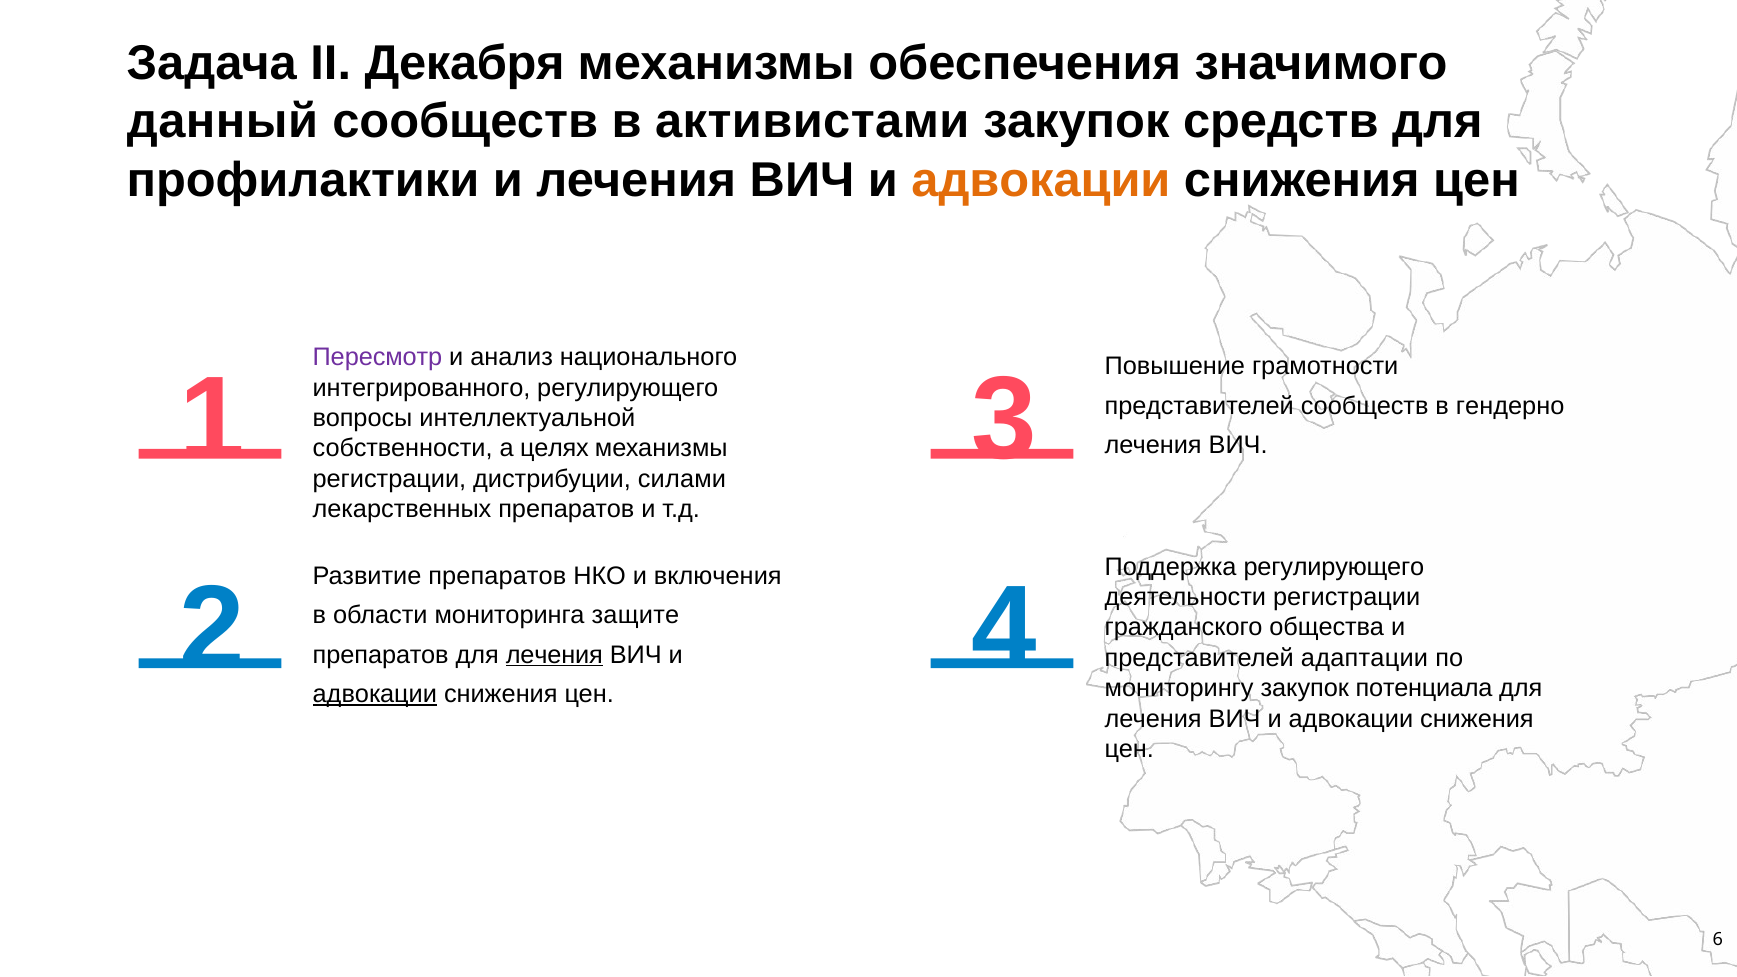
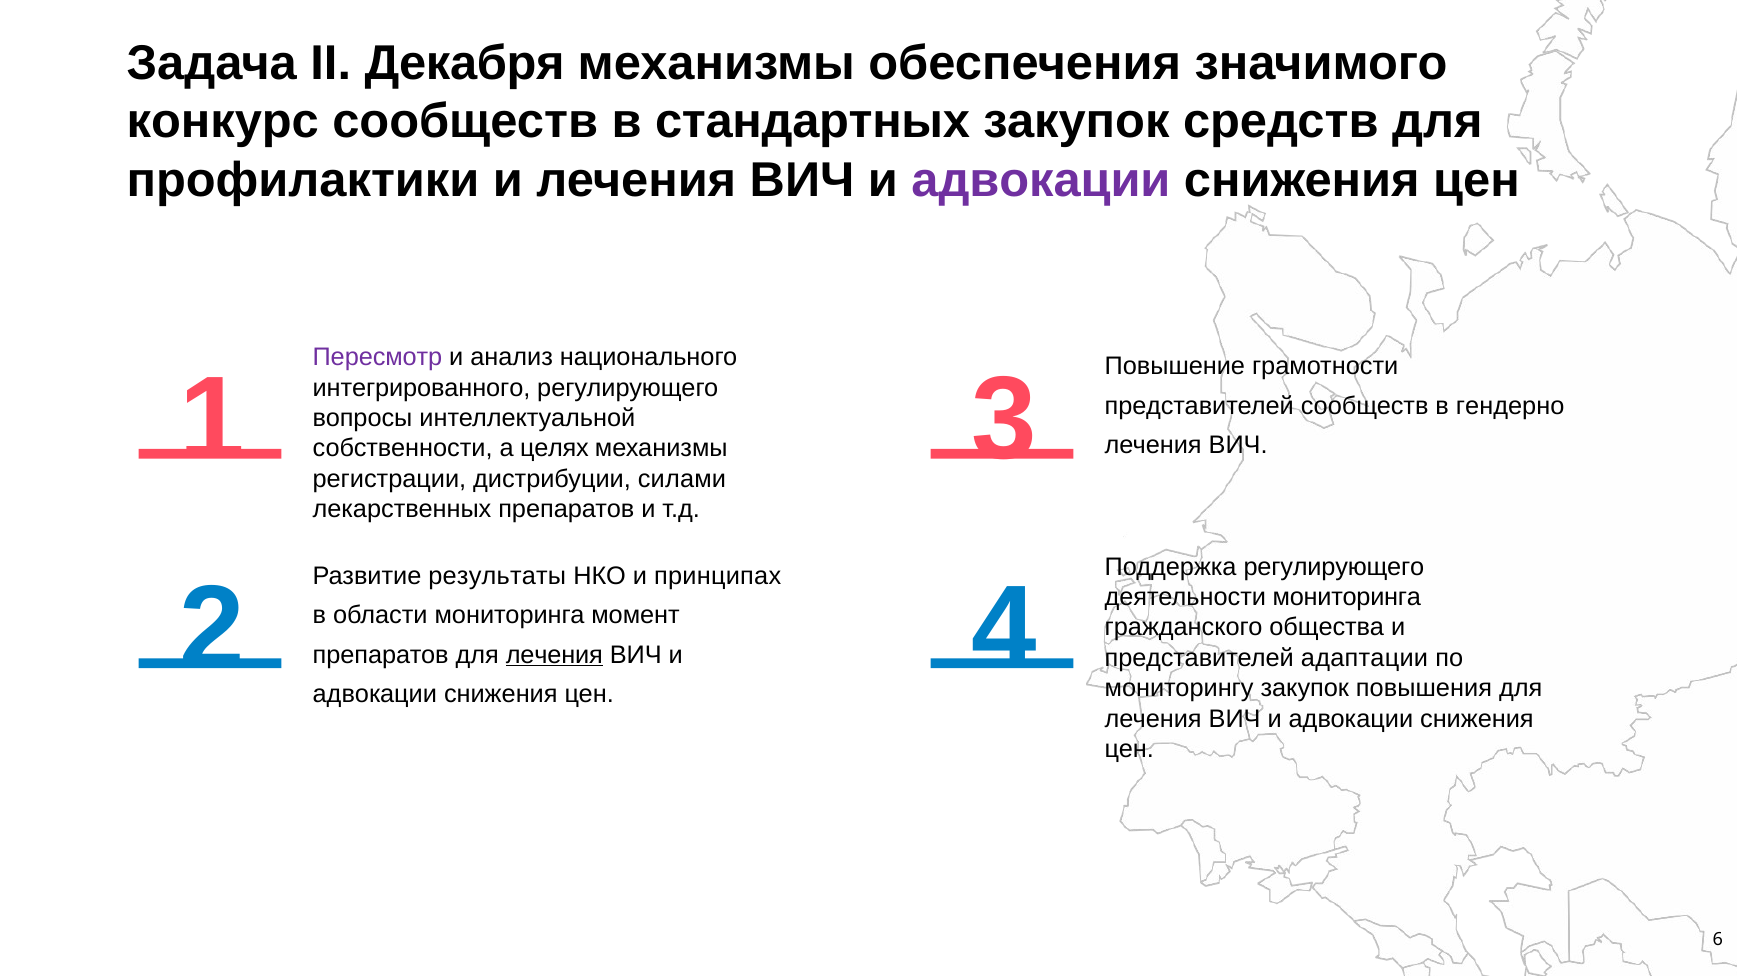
данный: данный -> конкурс
активистами: активистами -> стандартных
адвокации at (1041, 180) colour: orange -> purple
Развитие препаратов: препаратов -> результаты
включения: включения -> принципах
деятельности регистрации: регистрации -> мониторинга
защите: защите -> момент
потенциала: потенциала -> повышения
адвокации at (375, 694) underline: present -> none
